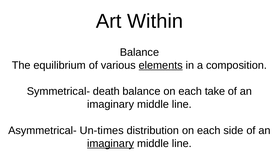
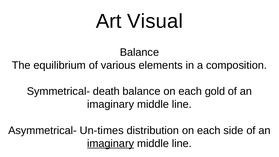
Within: Within -> Visual
elements underline: present -> none
take: take -> gold
